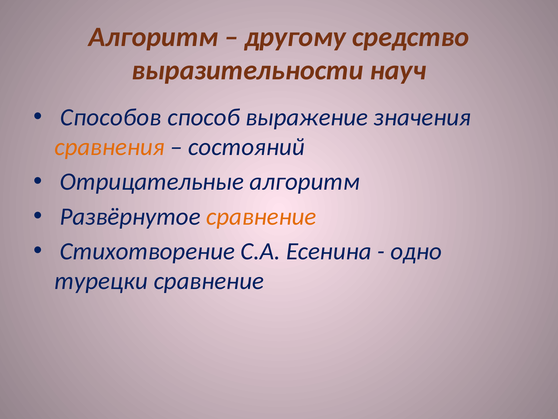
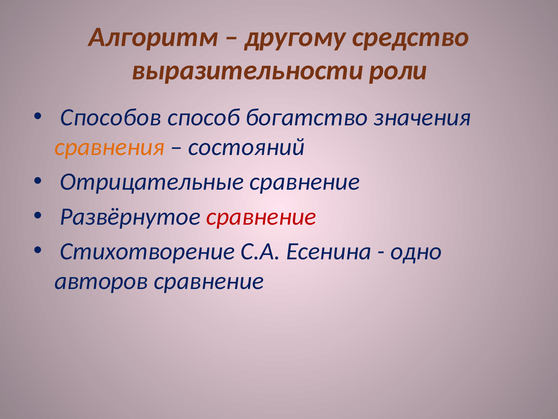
науч: науч -> роли
выражение: выражение -> богатство
Отрицательные алгоритм: алгоритм -> сравнение
сравнение at (261, 216) colour: orange -> red
турецки: турецки -> авторов
